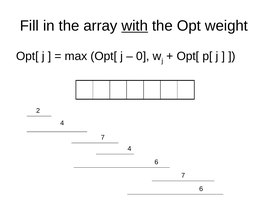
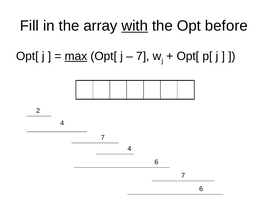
weight: weight -> before
max underline: none -> present
0 at (143, 56): 0 -> 7
